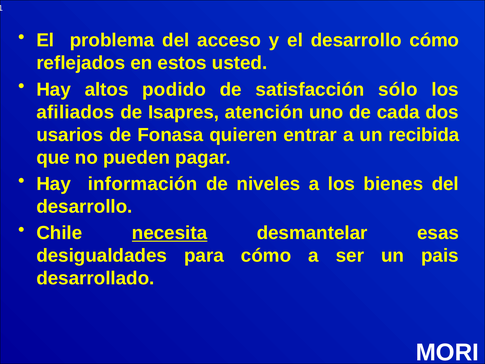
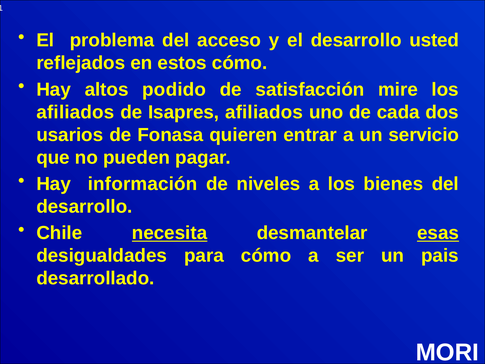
desarrollo cómo: cómo -> usted
estos usted: usted -> cómo
sólo: sólo -> mire
Isapres atención: atención -> afiliados
recibida: recibida -> servicio
esas underline: none -> present
